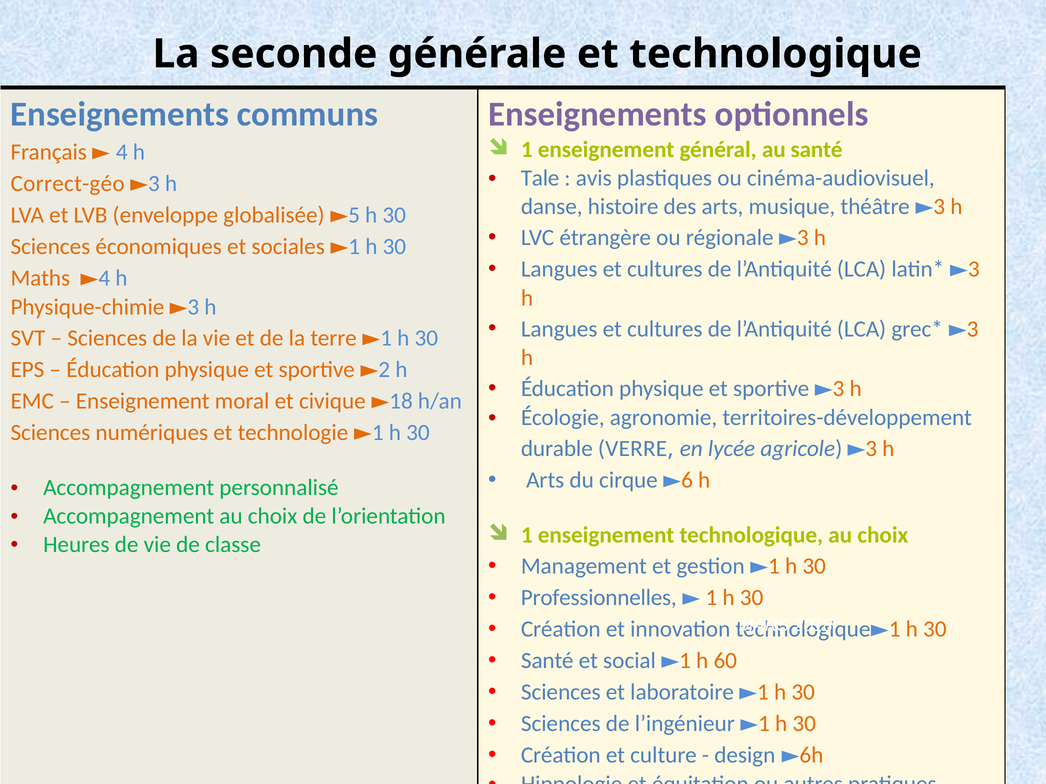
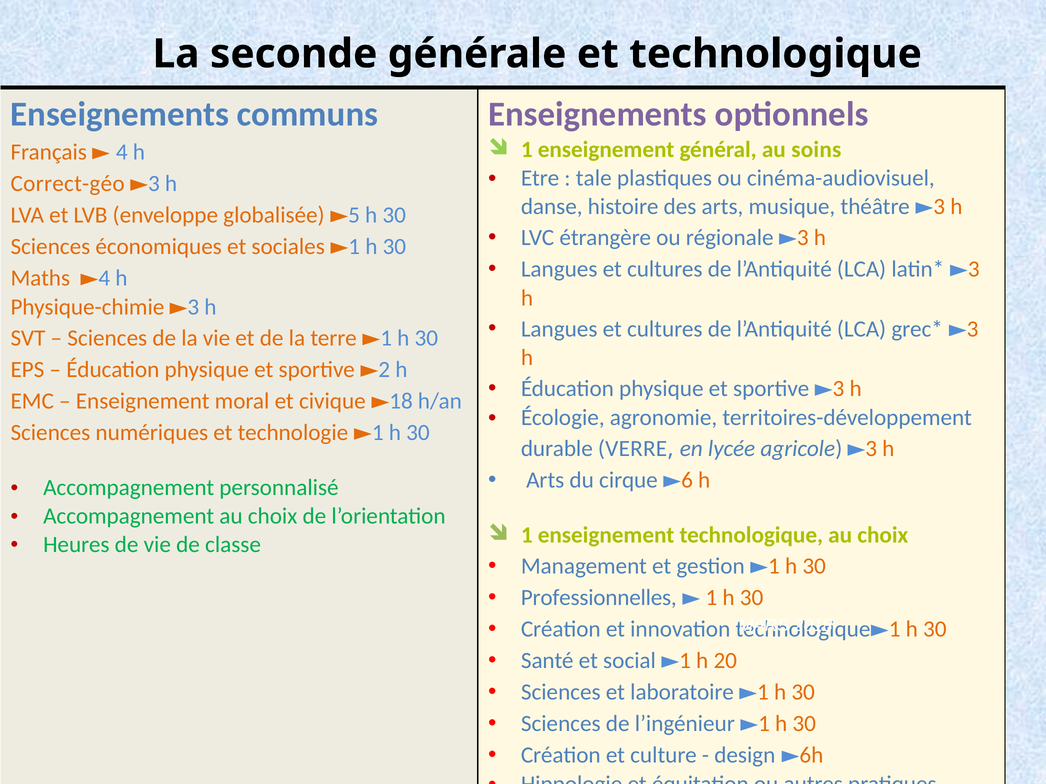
au santé: santé -> soins
Tale: Tale -> Etre
avis: avis -> tale
60: 60 -> 20
